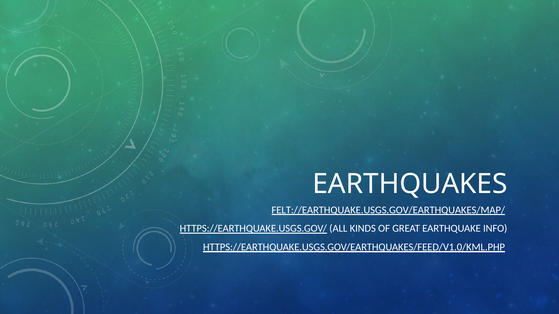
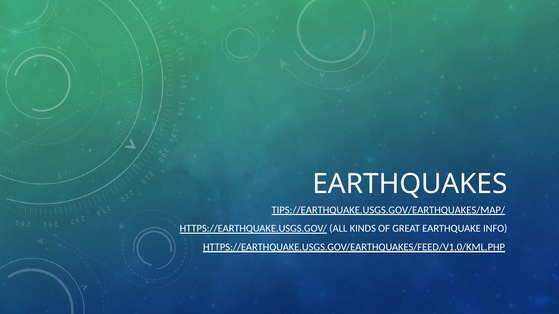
FELT://EARTHQUAKE.USGS.GOV/EARTHQUAKES/MAP/: FELT://EARTHQUAKE.USGS.GOV/EARTHQUAKES/MAP/ -> TIPS://EARTHQUAKE.USGS.GOV/EARTHQUAKES/MAP/
